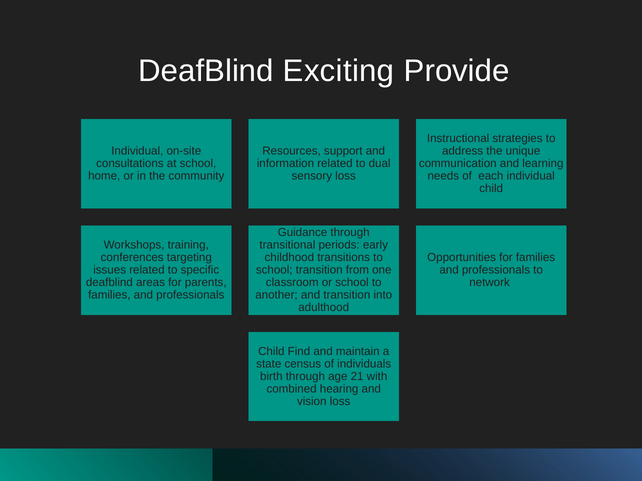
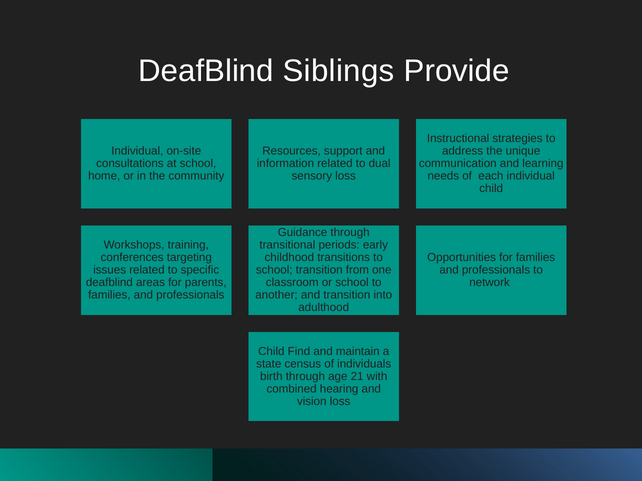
Exciting: Exciting -> Siblings
